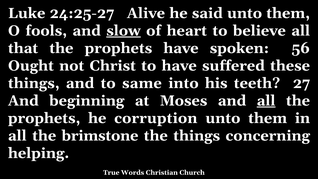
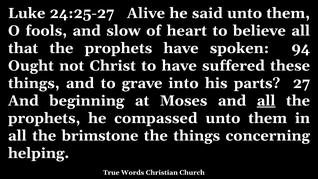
slow underline: present -> none
56: 56 -> 94
same: same -> grave
teeth: teeth -> parts
corruption: corruption -> compassed
